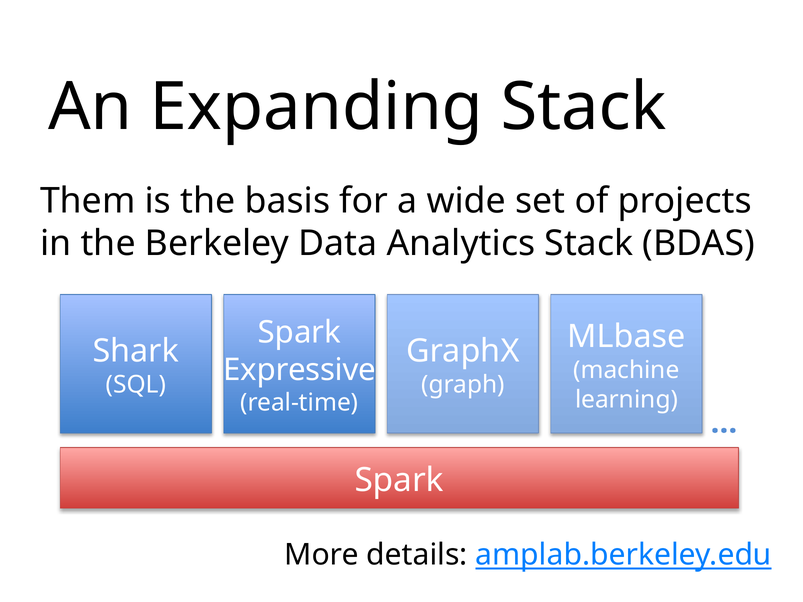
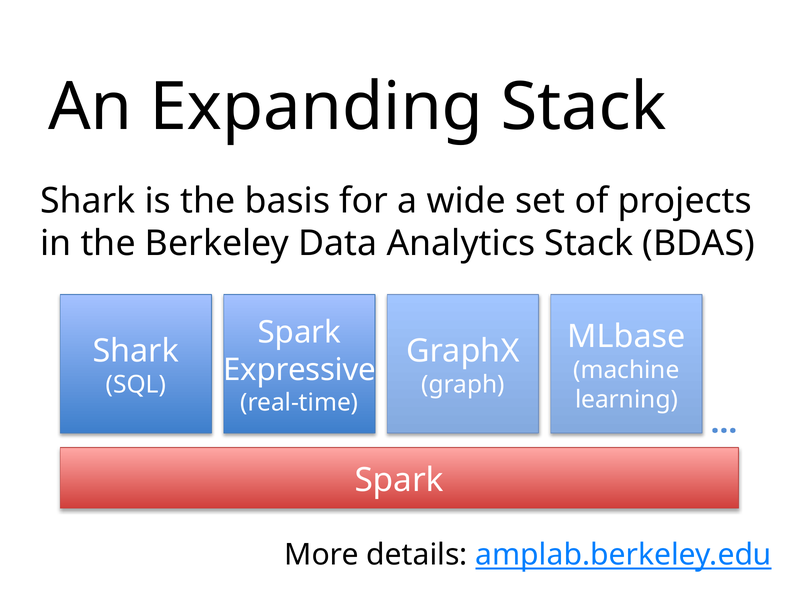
Them at (88, 201): Them -> Shark
